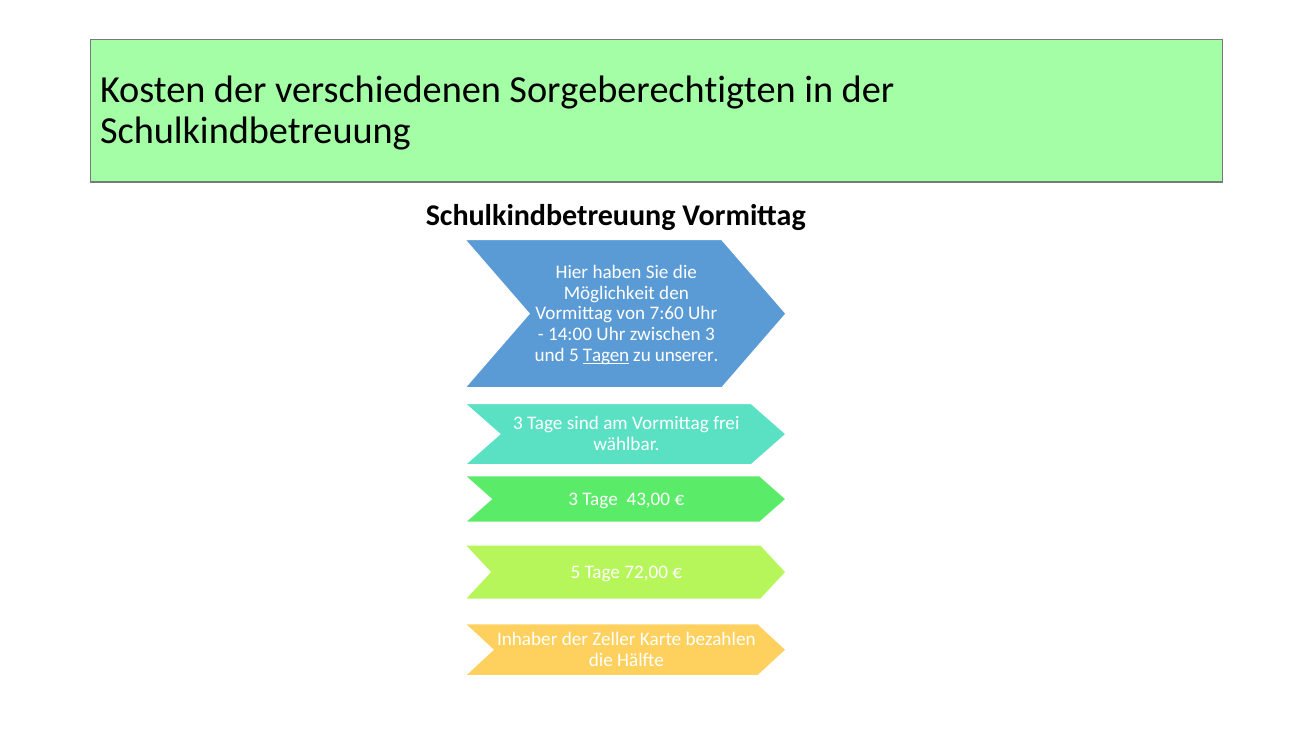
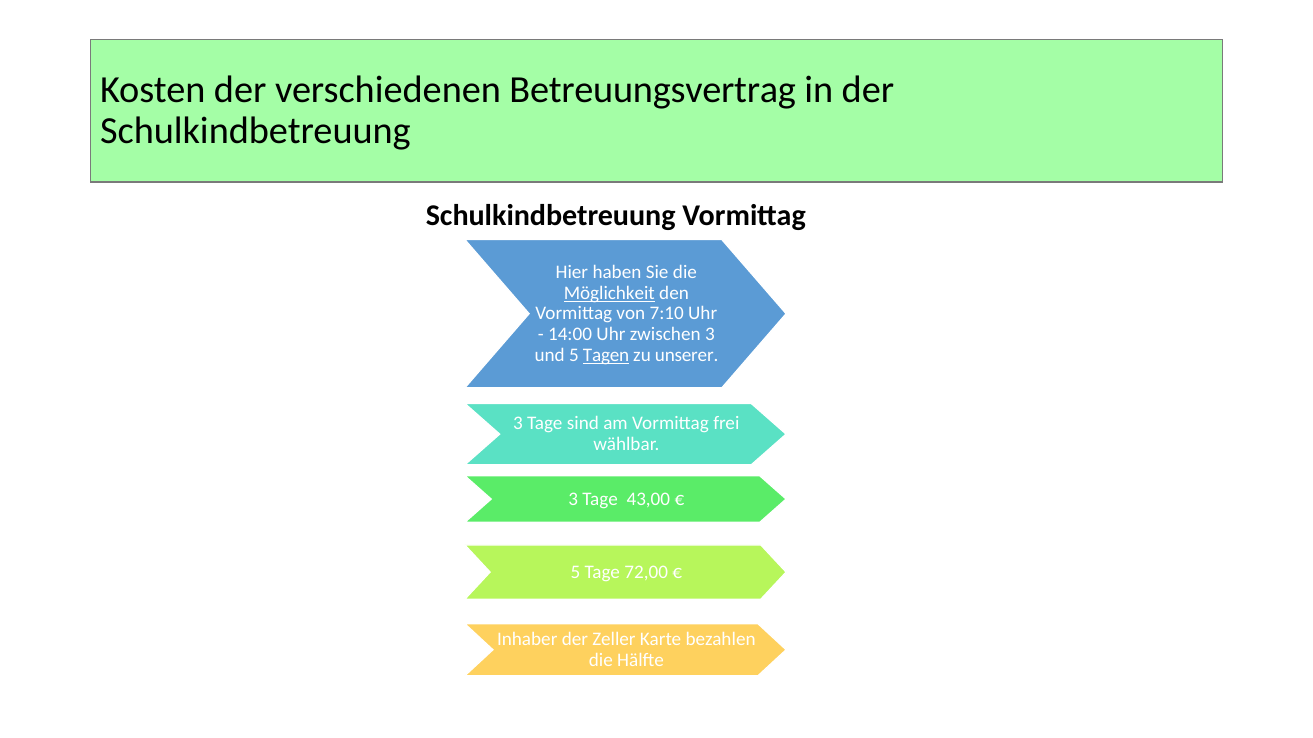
Sorgeberechtigten: Sorgeberechtigten -> Betreuungsvertrag
Möglichkeit underline: none -> present
7:60: 7:60 -> 7:10
